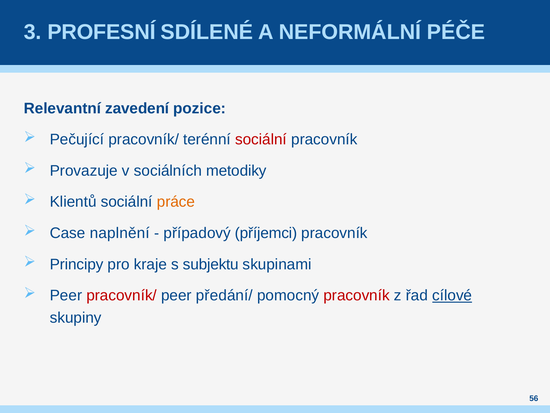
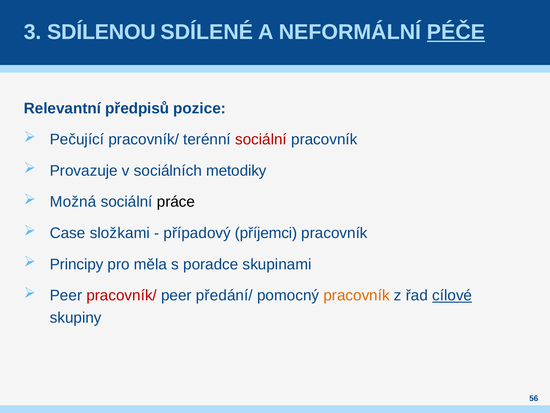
PROFESNÍ: PROFESNÍ -> SDÍLENOU
PÉČE underline: none -> present
zavedení: zavedení -> předpisů
Klientů: Klientů -> Možná
práce colour: orange -> black
naplnění: naplnění -> složkami
kraje: kraje -> měla
subjektu: subjektu -> poradce
pracovník at (357, 295) colour: red -> orange
